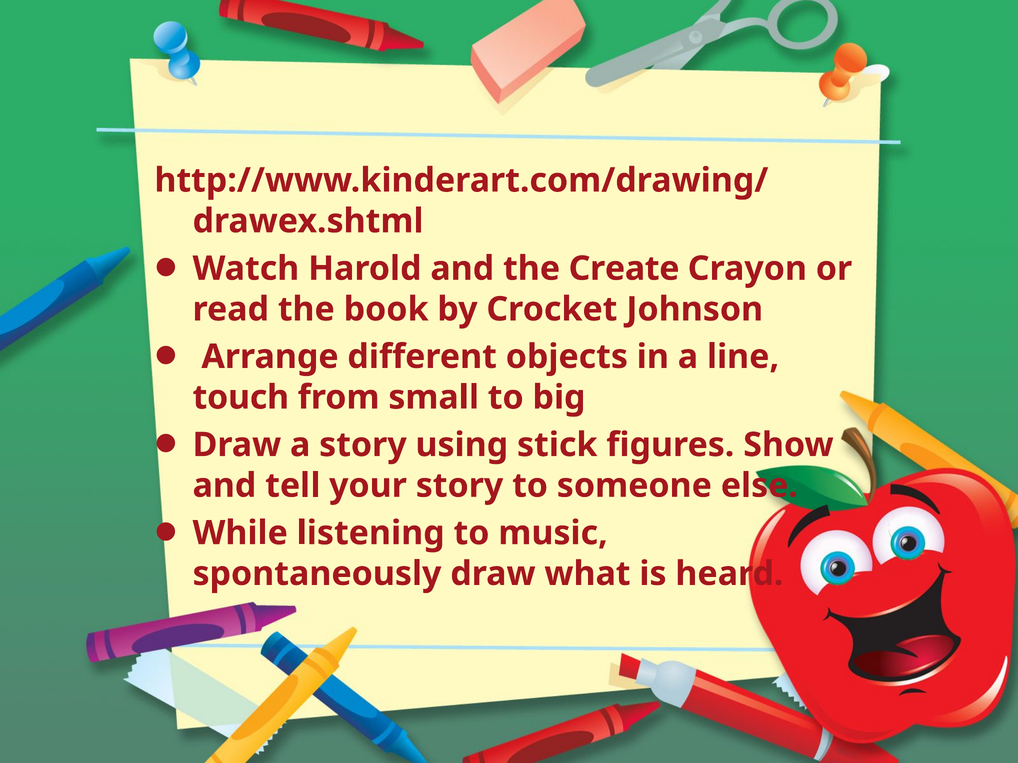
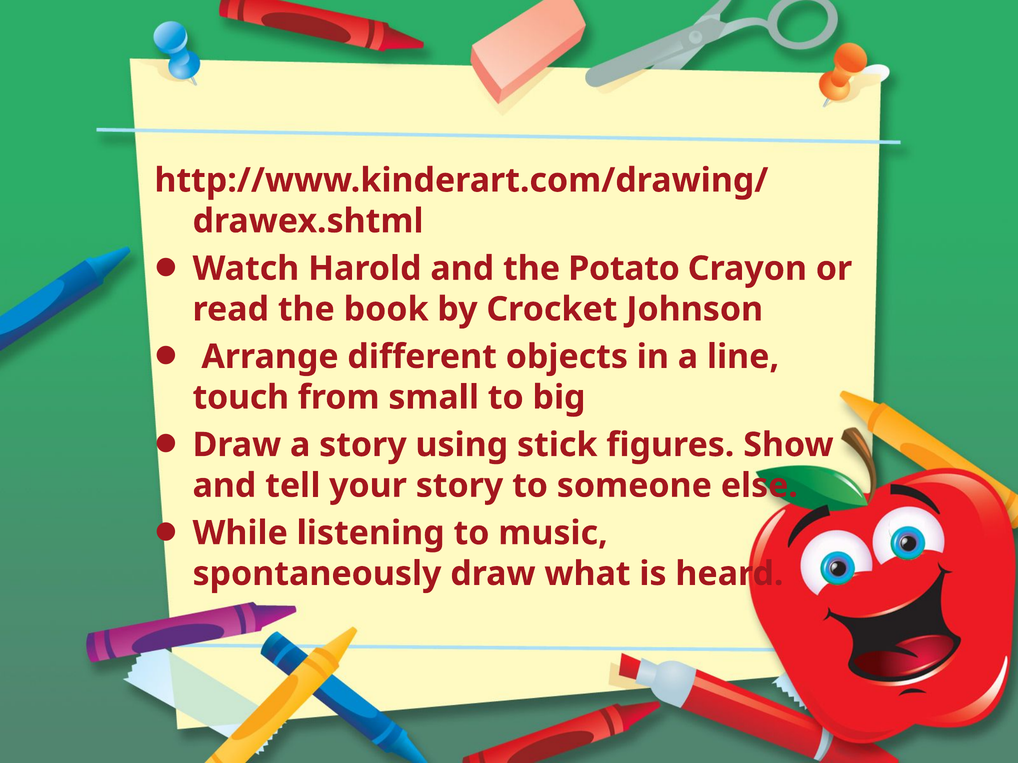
Create: Create -> Potato
